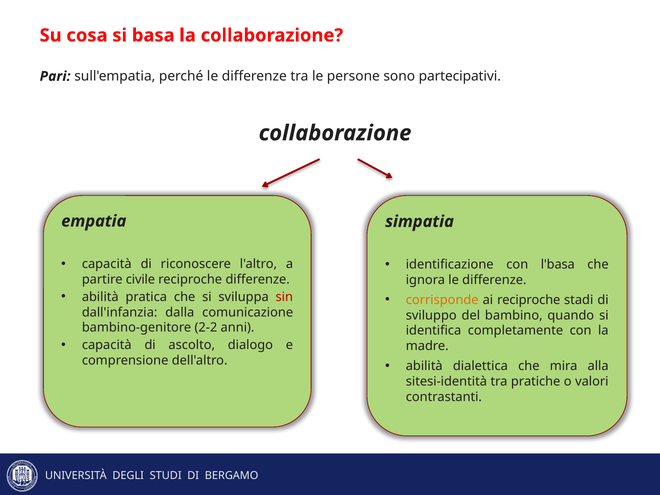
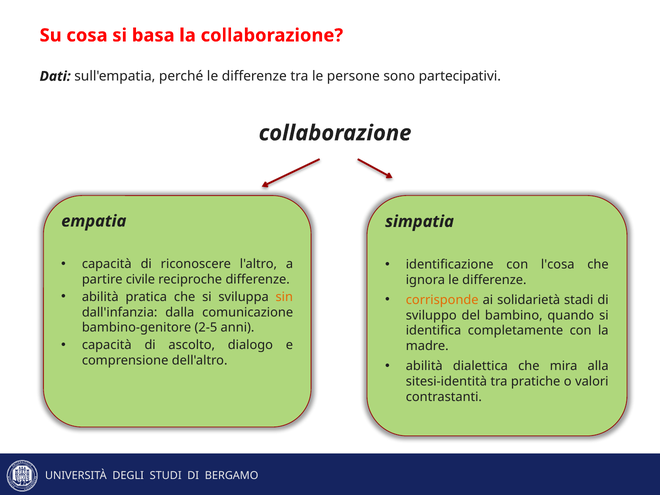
Pari: Pari -> Dati
l'basa: l'basa -> l'cosa
sin colour: red -> orange
ai reciproche: reciproche -> solidarietà
2-2: 2-2 -> 2-5
